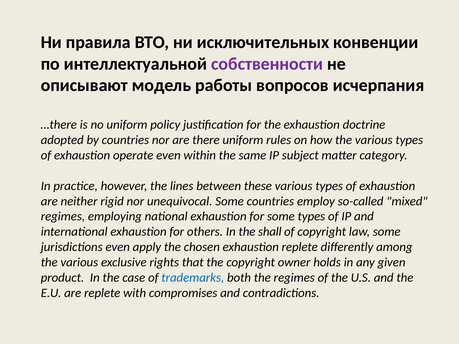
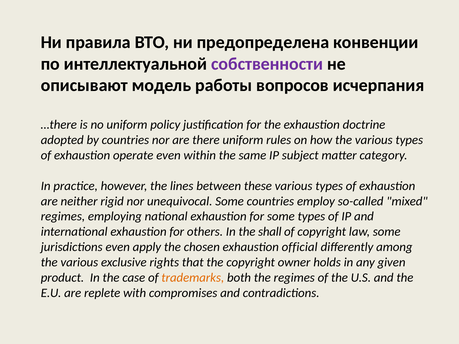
исключительных: исключительных -> предопределена
exhaustion replete: replete -> official
trademarks colour: blue -> orange
